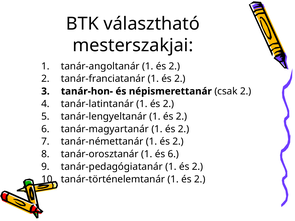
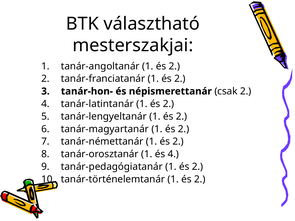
és 6: 6 -> 4
